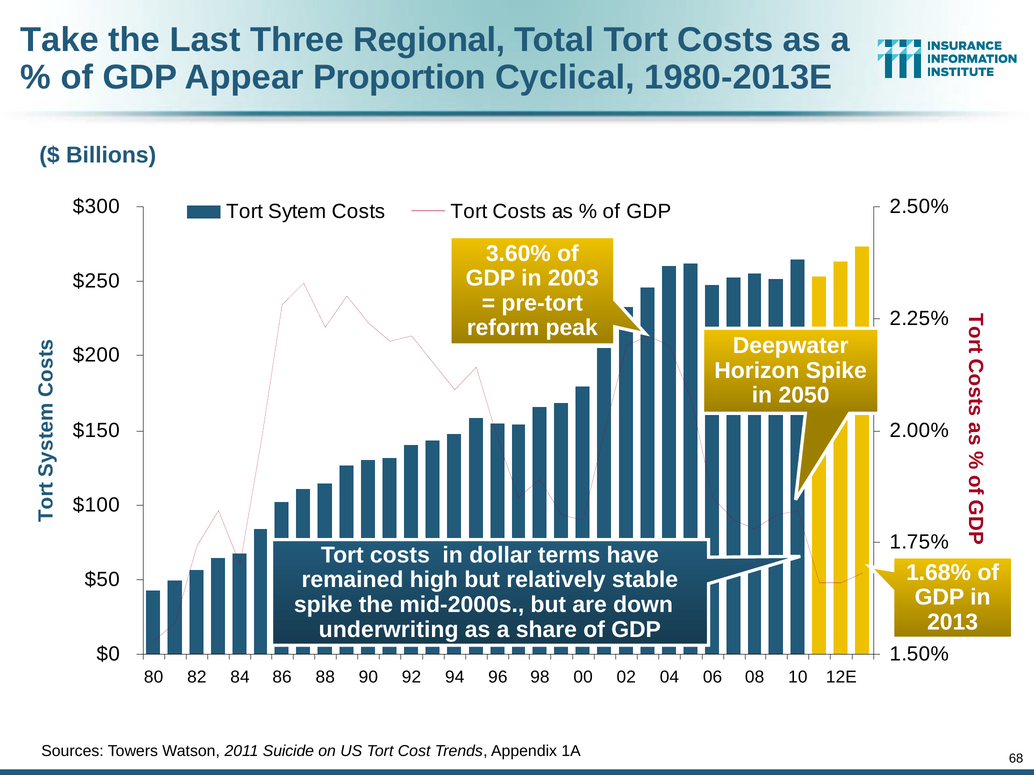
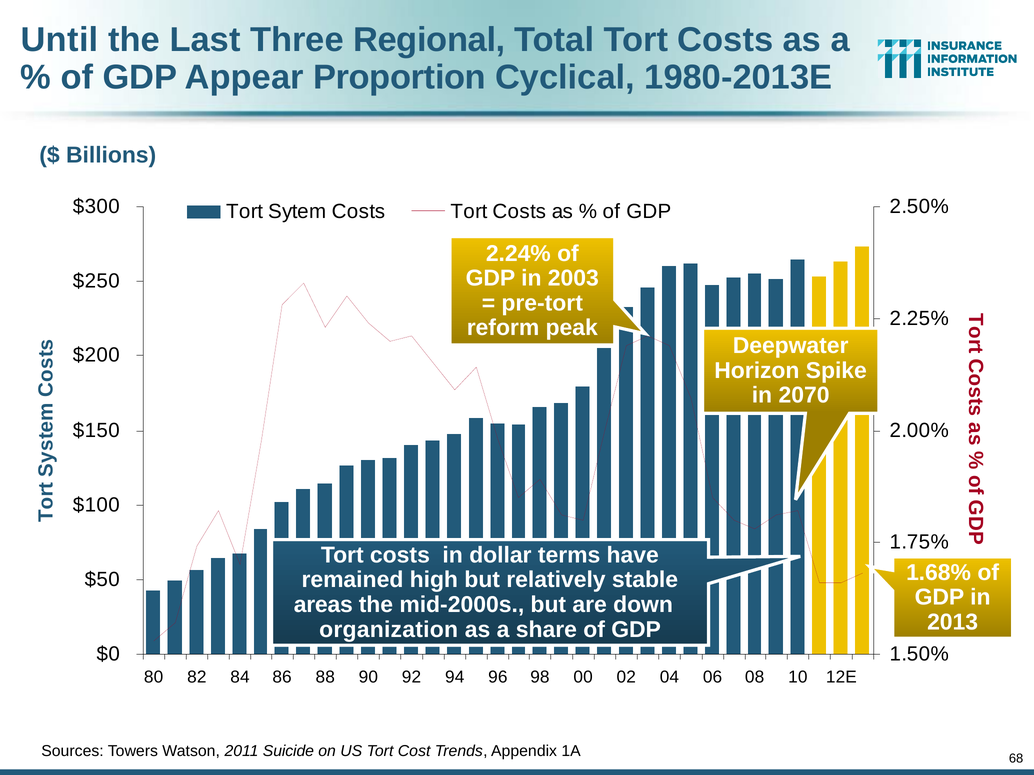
Take: Take -> Until
3.60%: 3.60% -> 2.24%
2050: 2050 -> 2070
spike at (323, 605): spike -> areas
underwriting: underwriting -> organization
